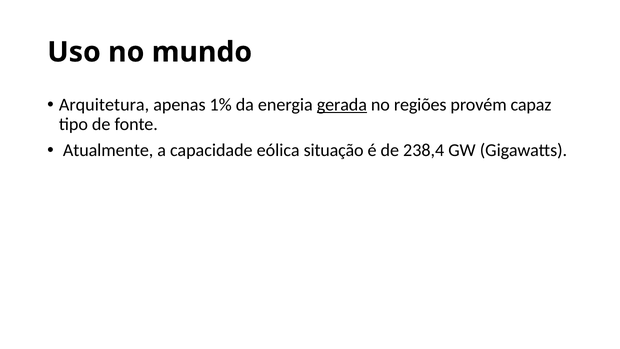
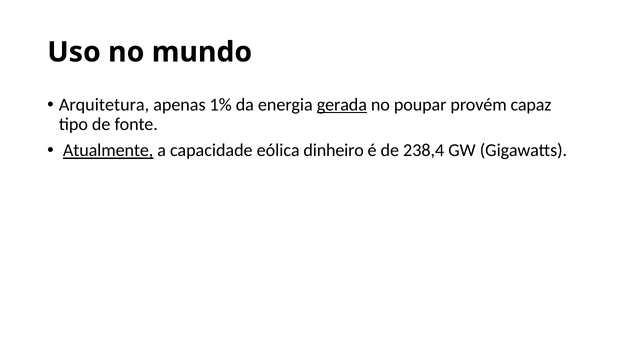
regiões: regiões -> poupar
Atualmente underline: none -> present
situação: situação -> dinheiro
